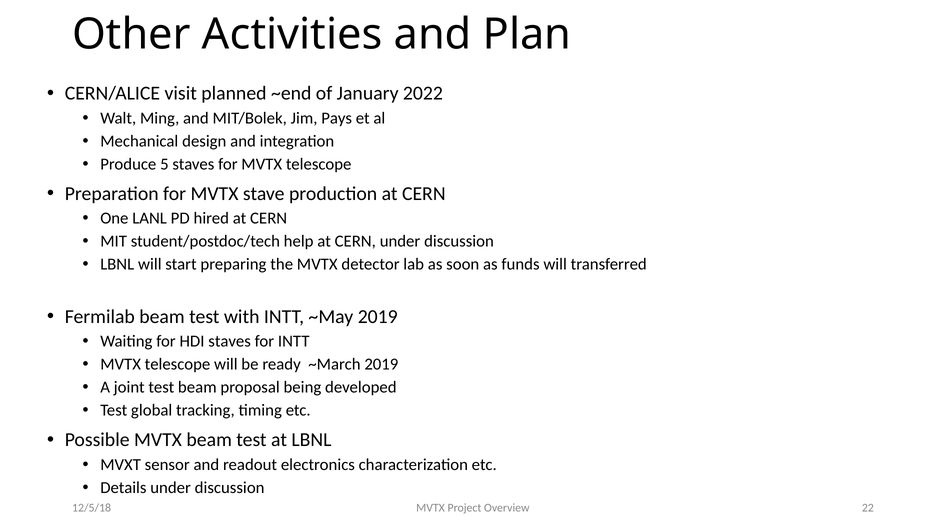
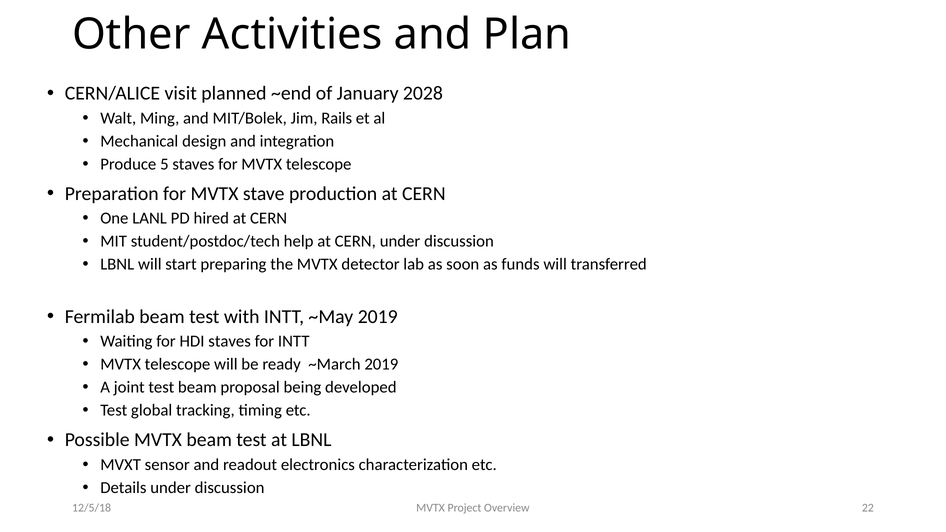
2022: 2022 -> 2028
Pays: Pays -> Rails
